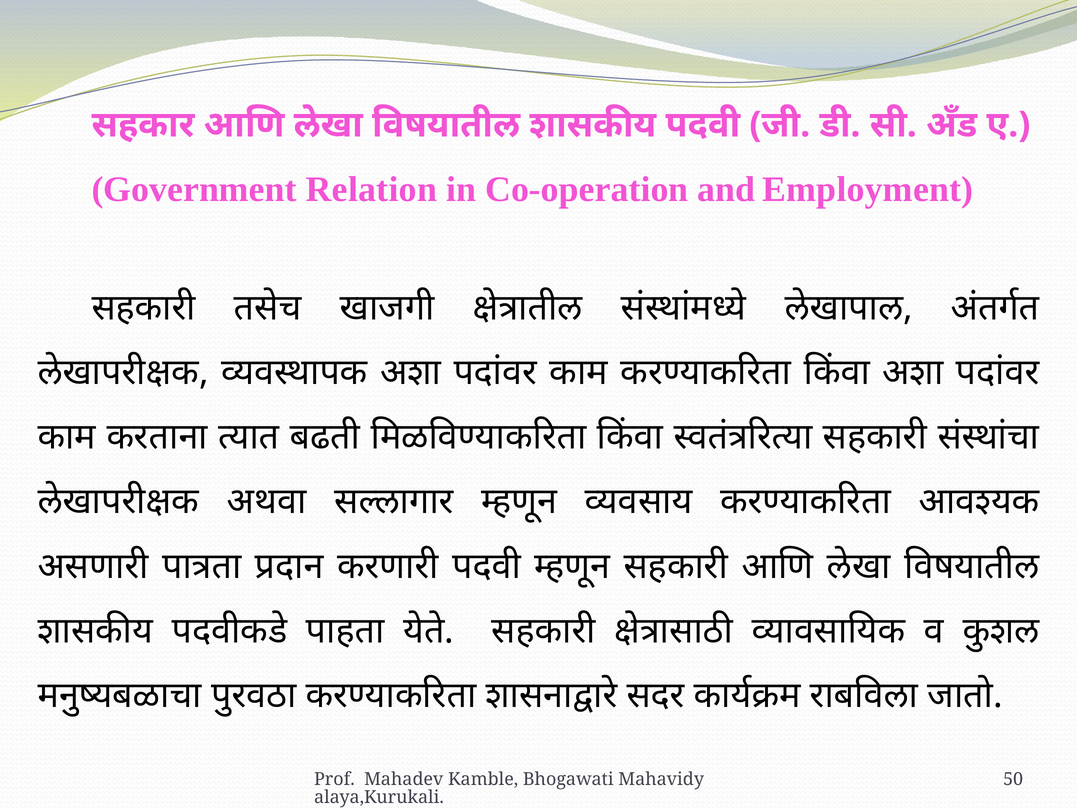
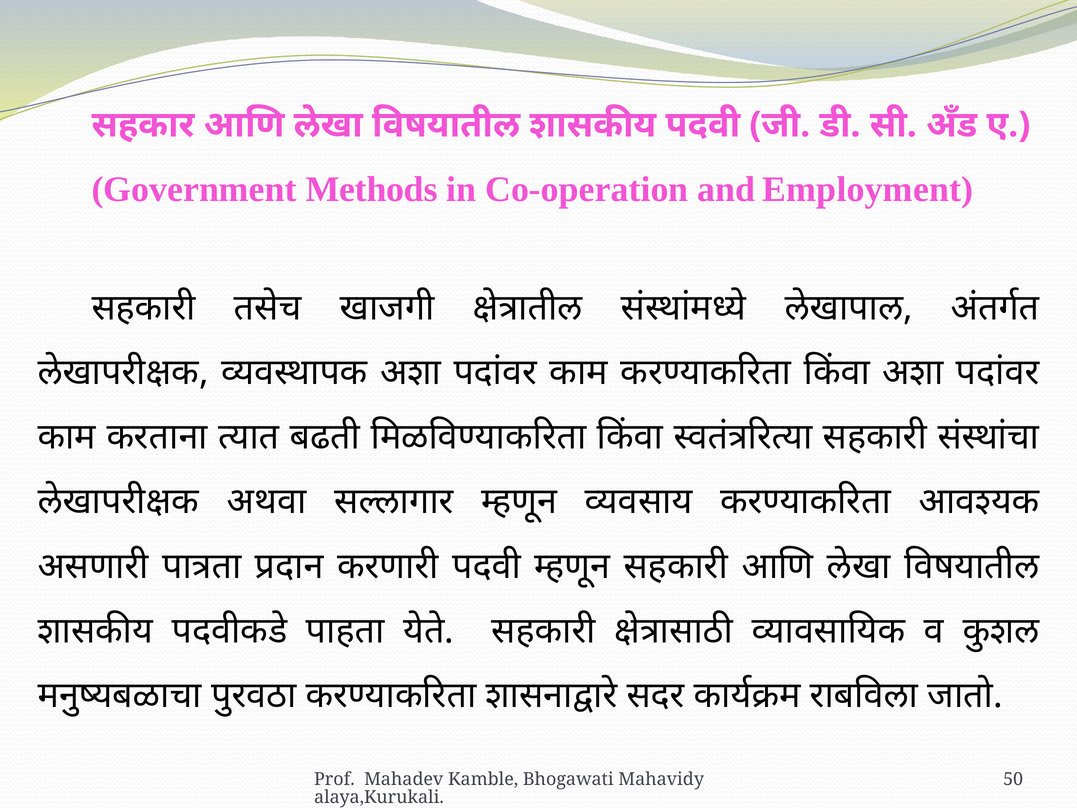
Relation: Relation -> Methods
